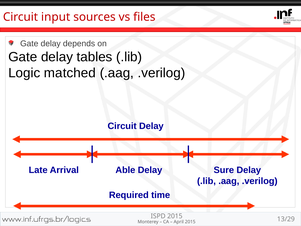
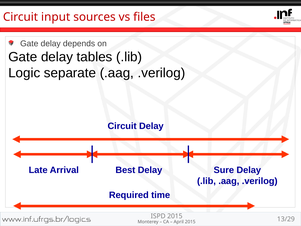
matched: matched -> separate
Able: Able -> Best
